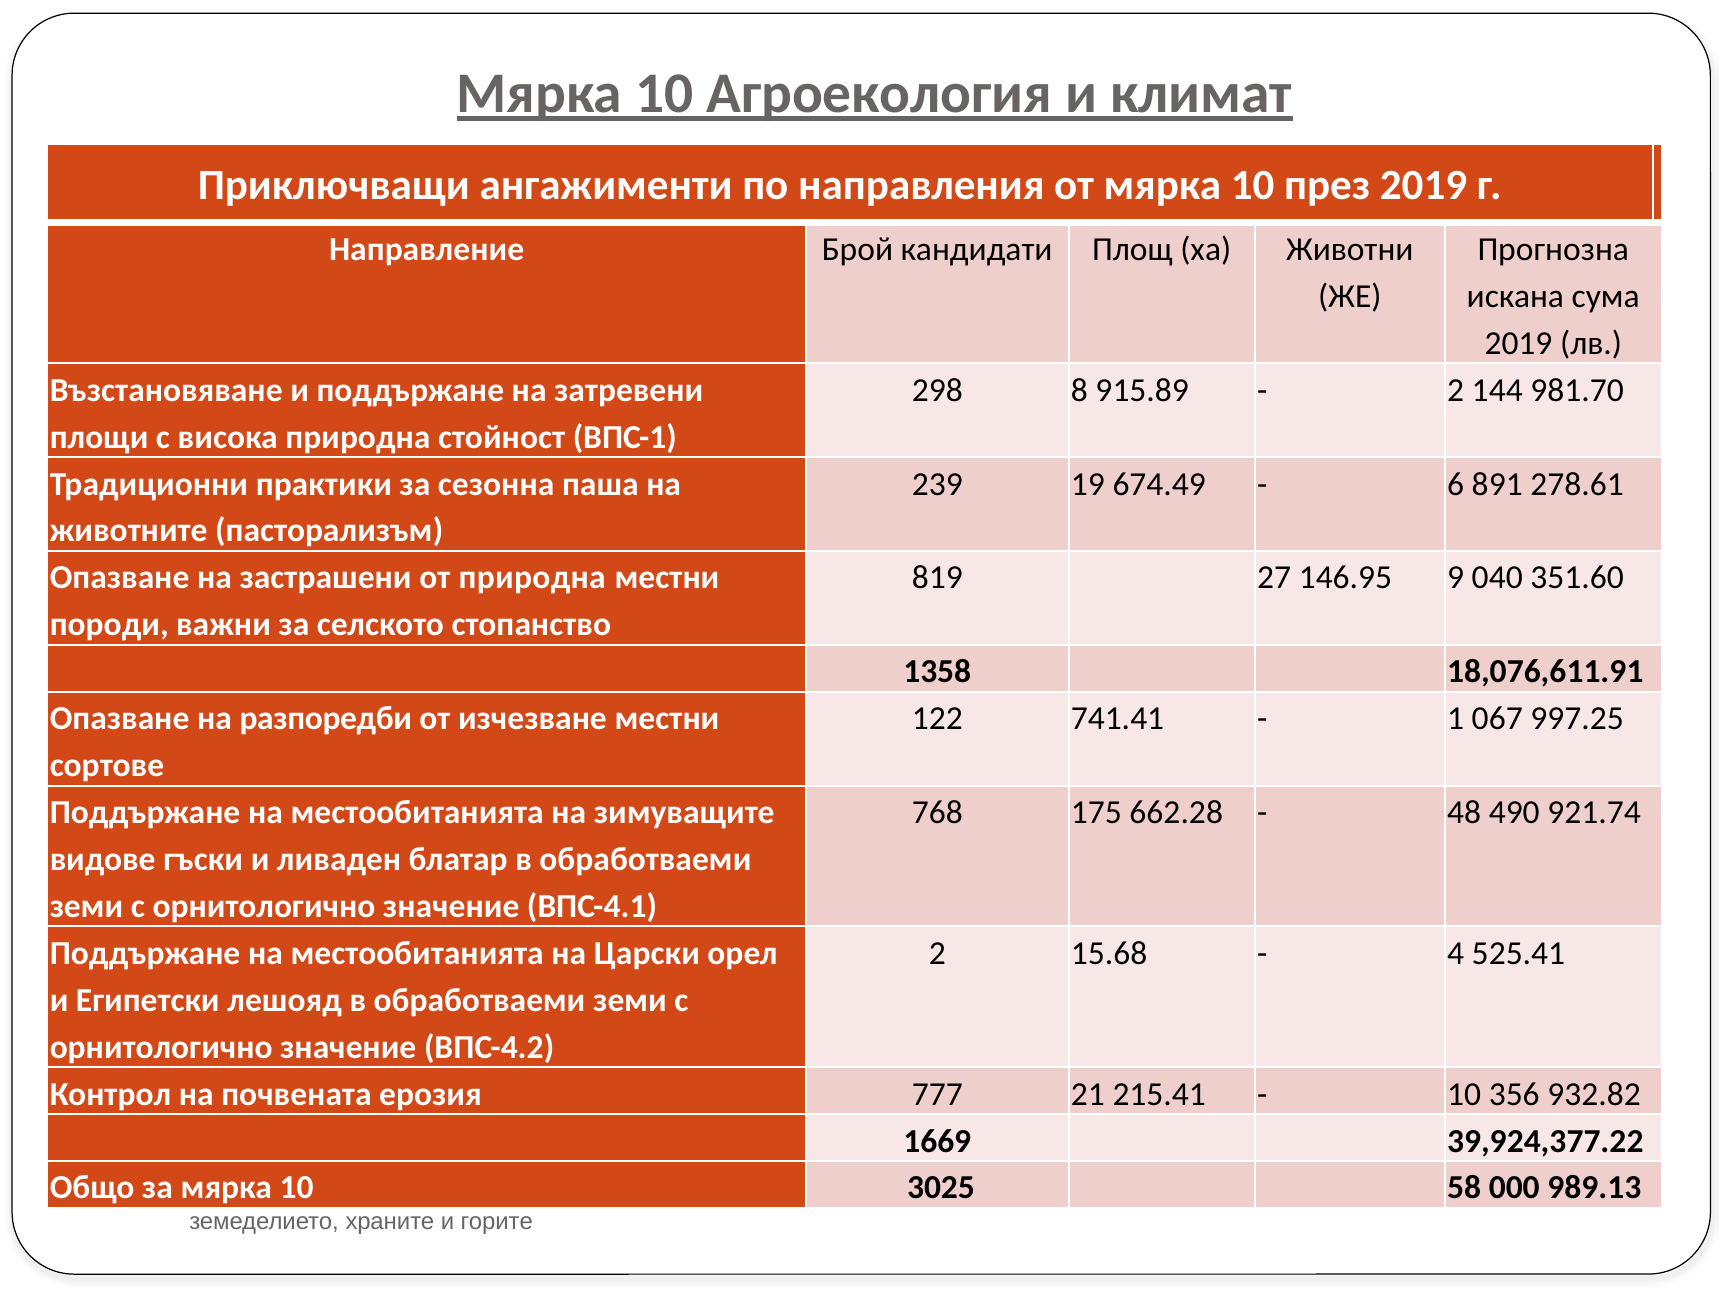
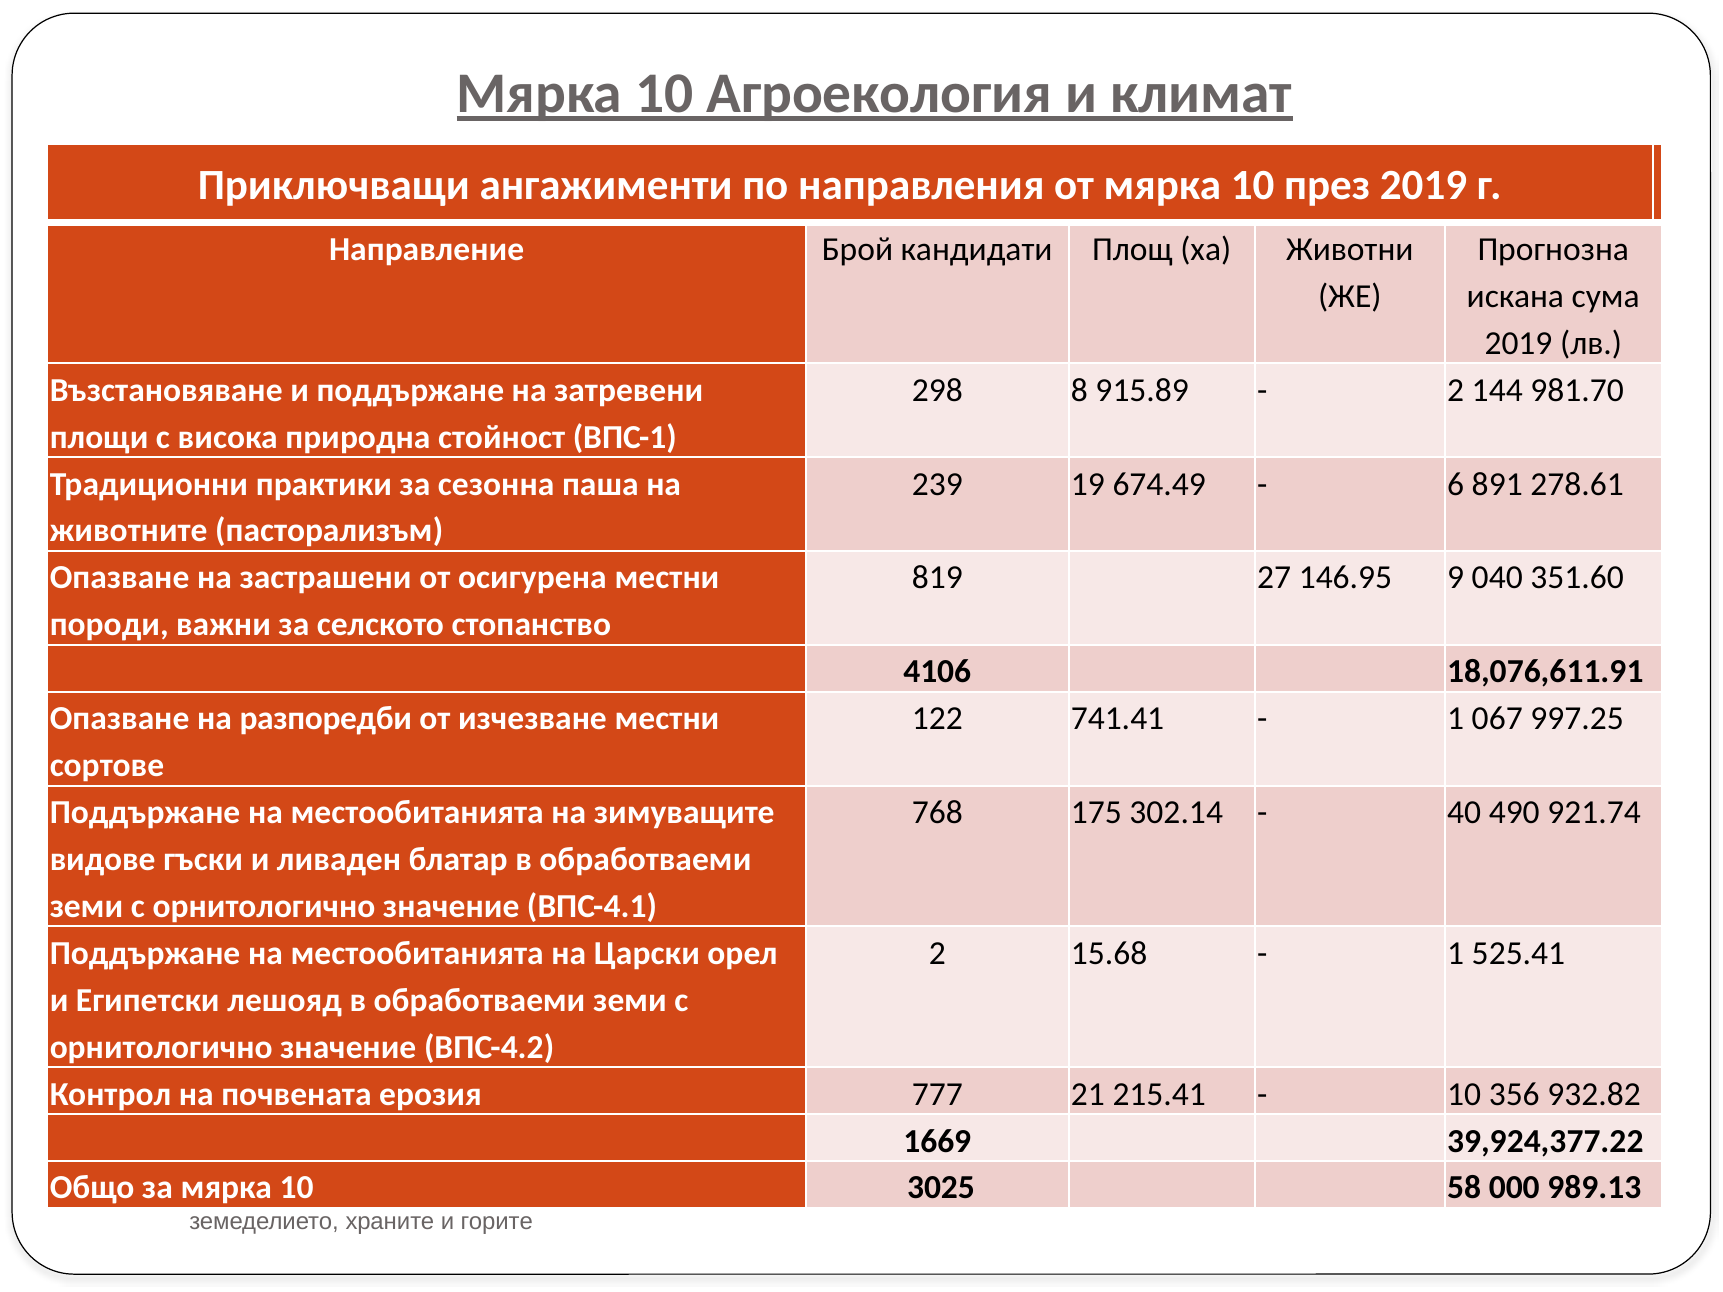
от природна: природна -> осигурена
1358: 1358 -> 4106
662.28: 662.28 -> 302.14
48: 48 -> 40
4 at (1456, 954): 4 -> 1
